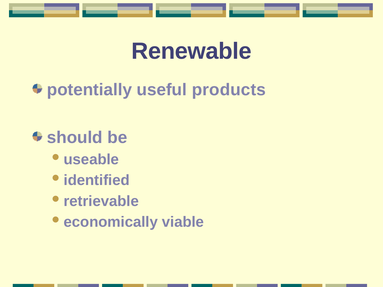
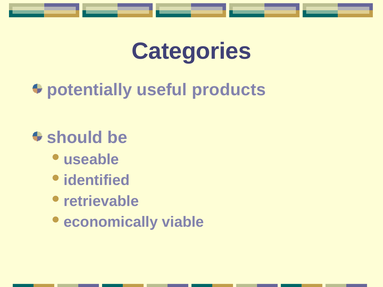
Renewable: Renewable -> Categories
